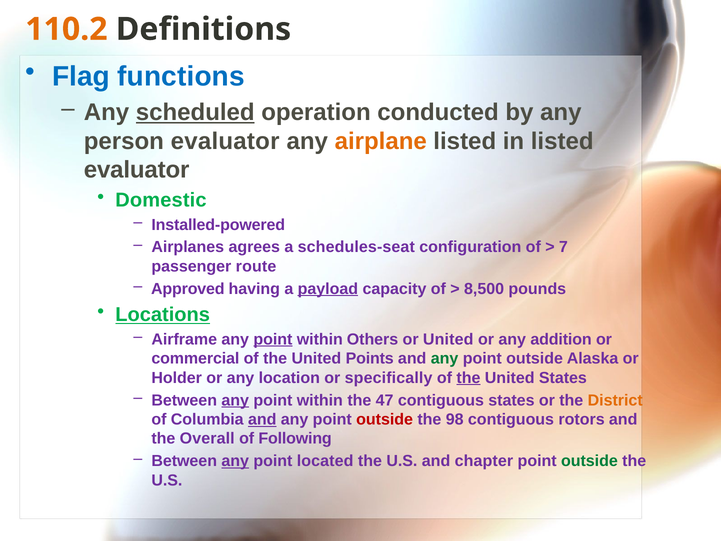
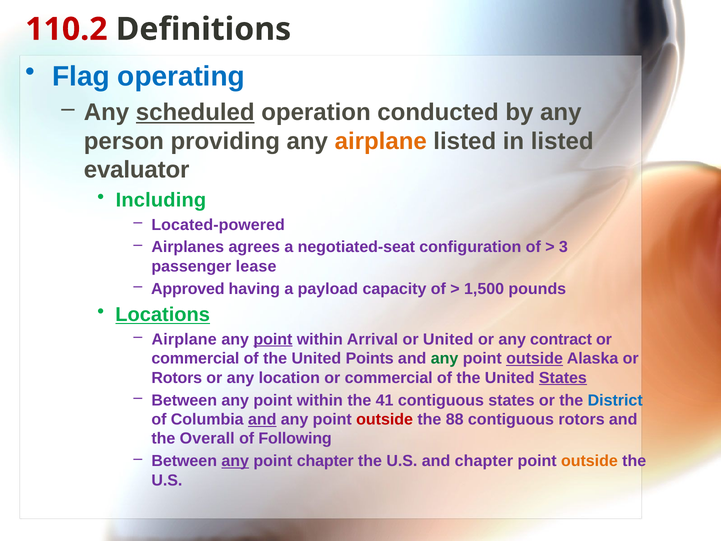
110.2 colour: orange -> red
functions: functions -> operating
person evaluator: evaluator -> providing
Domestic: Domestic -> Including
Installed-powered: Installed-powered -> Located-powered
schedules-seat: schedules-seat -> negotiated-seat
7: 7 -> 3
route: route -> lease
payload underline: present -> none
8,500: 8,500 -> 1,500
Airframe at (184, 339): Airframe -> Airplane
Others: Others -> Arrival
addition: addition -> contract
outside at (535, 358) underline: none -> present
Holder at (177, 378): Holder -> Rotors
specifically at (389, 378): specifically -> commercial
the at (468, 378) underline: present -> none
States at (563, 378) underline: none -> present
any at (235, 400) underline: present -> none
47: 47 -> 41
District colour: orange -> blue
98: 98 -> 88
point located: located -> chapter
outside at (589, 461) colour: green -> orange
